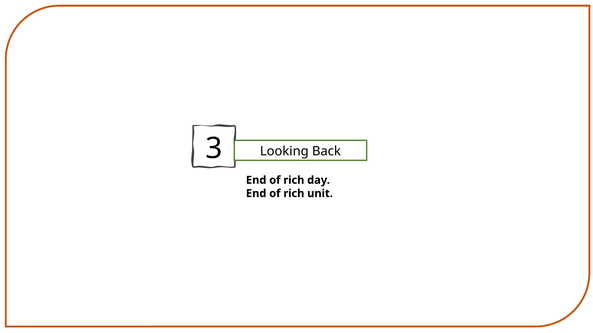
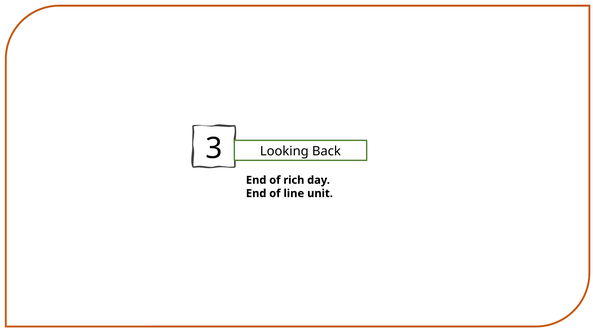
rich at (294, 194): rich -> line
